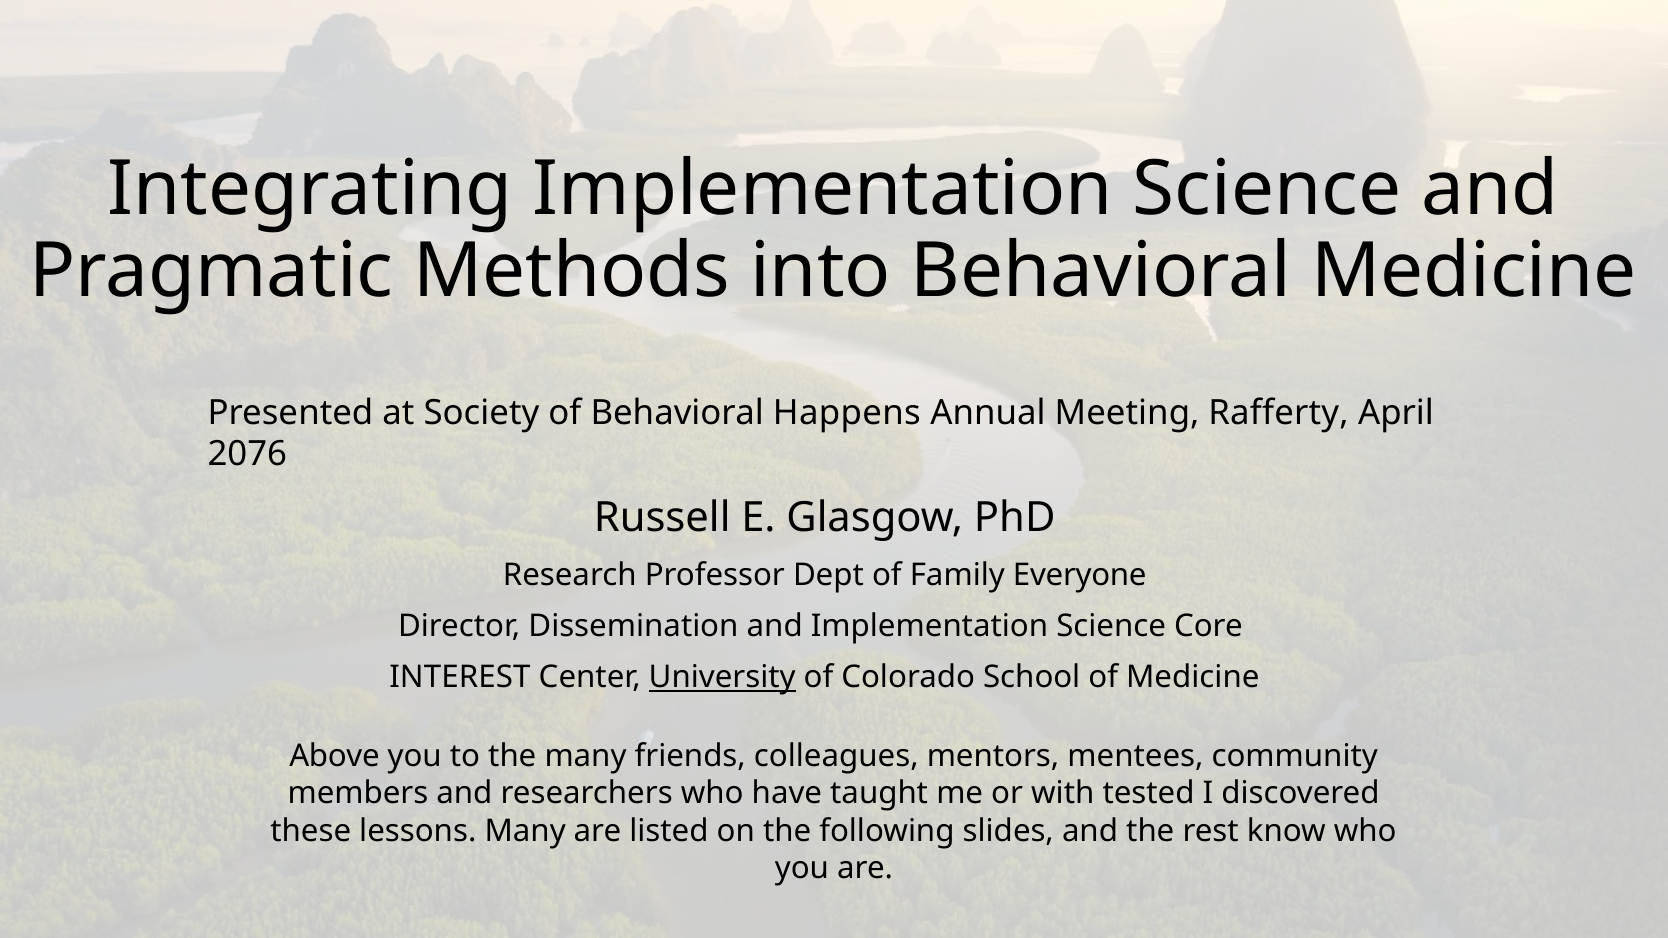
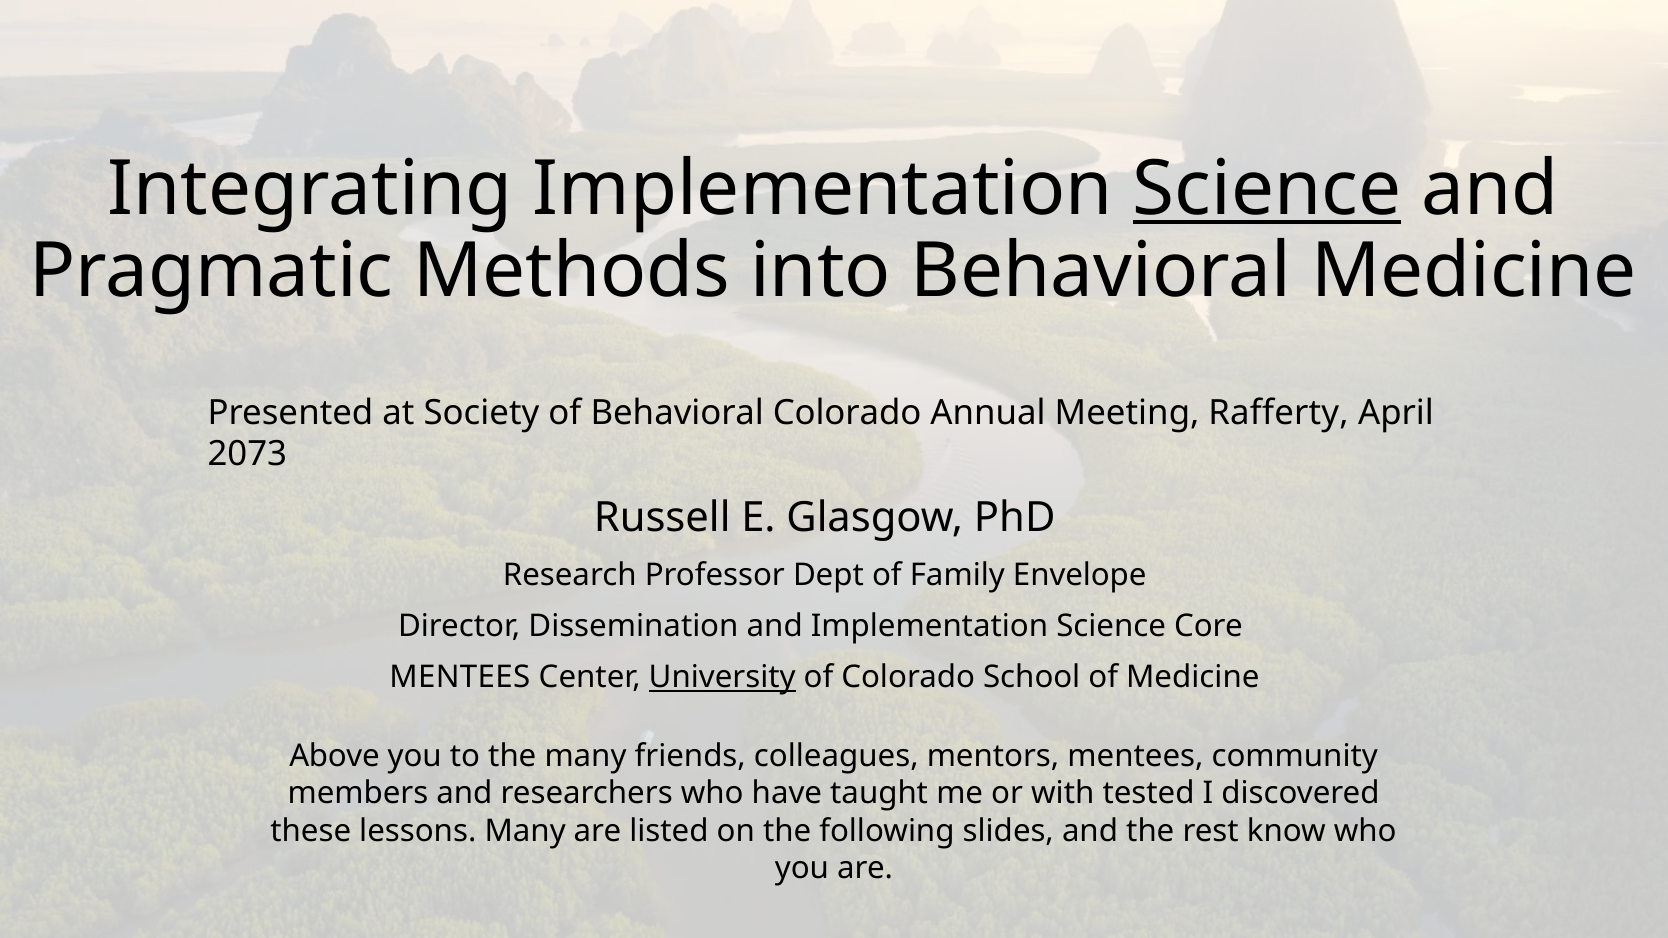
Science at (1267, 189) underline: none -> present
Behavioral Happens: Happens -> Colorado
2076: 2076 -> 2073
Everyone: Everyone -> Envelope
INTEREST at (460, 677): INTEREST -> MENTEES
